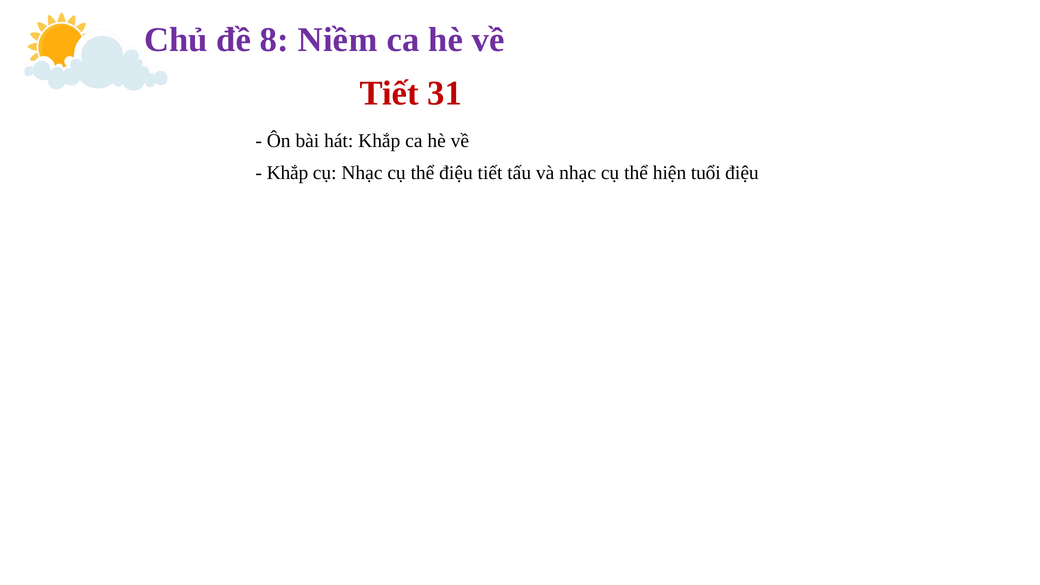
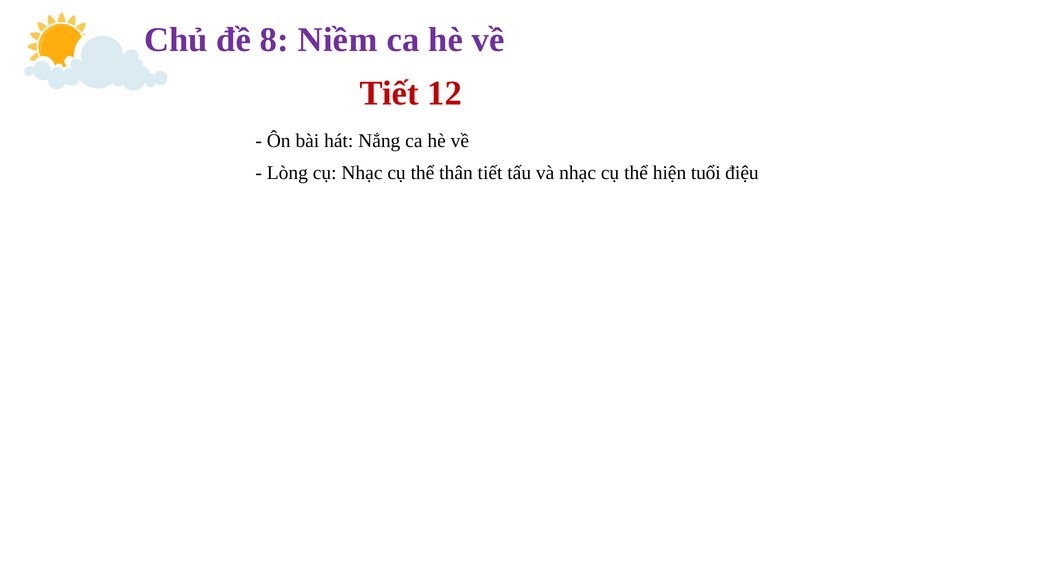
31: 31 -> 12
hát Khắp: Khắp -> Nắng
Khắp at (287, 173): Khắp -> Lòng
thể điệu: điệu -> thân
